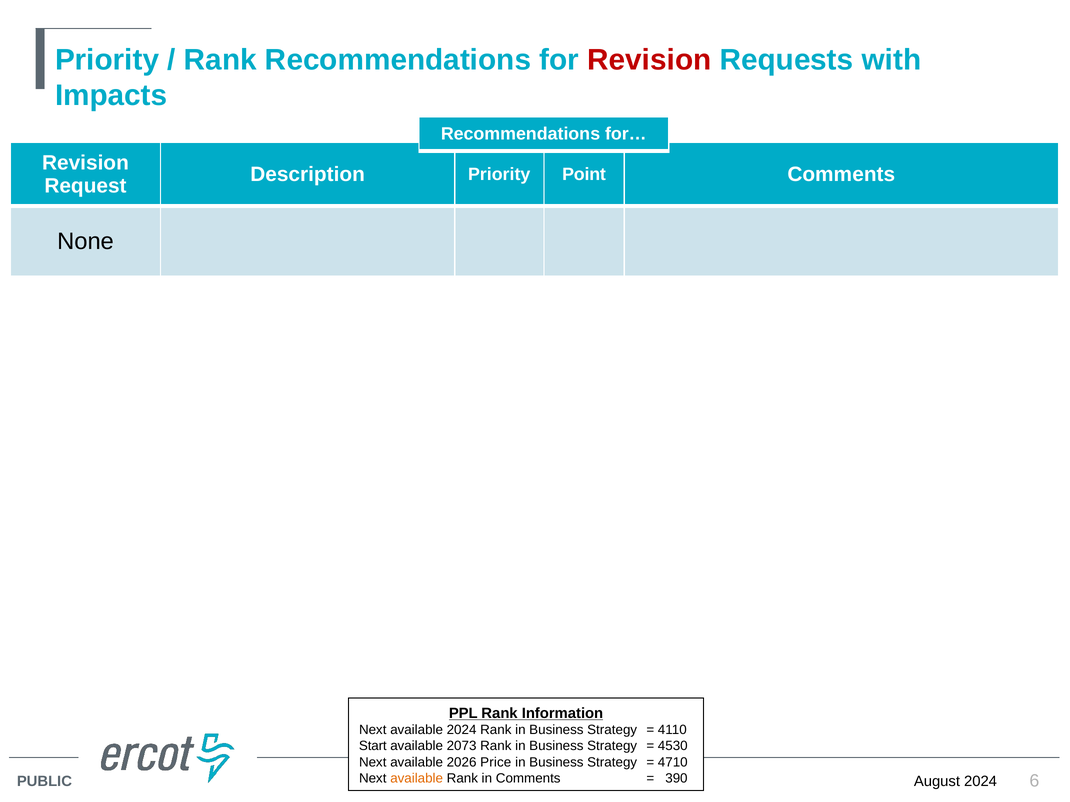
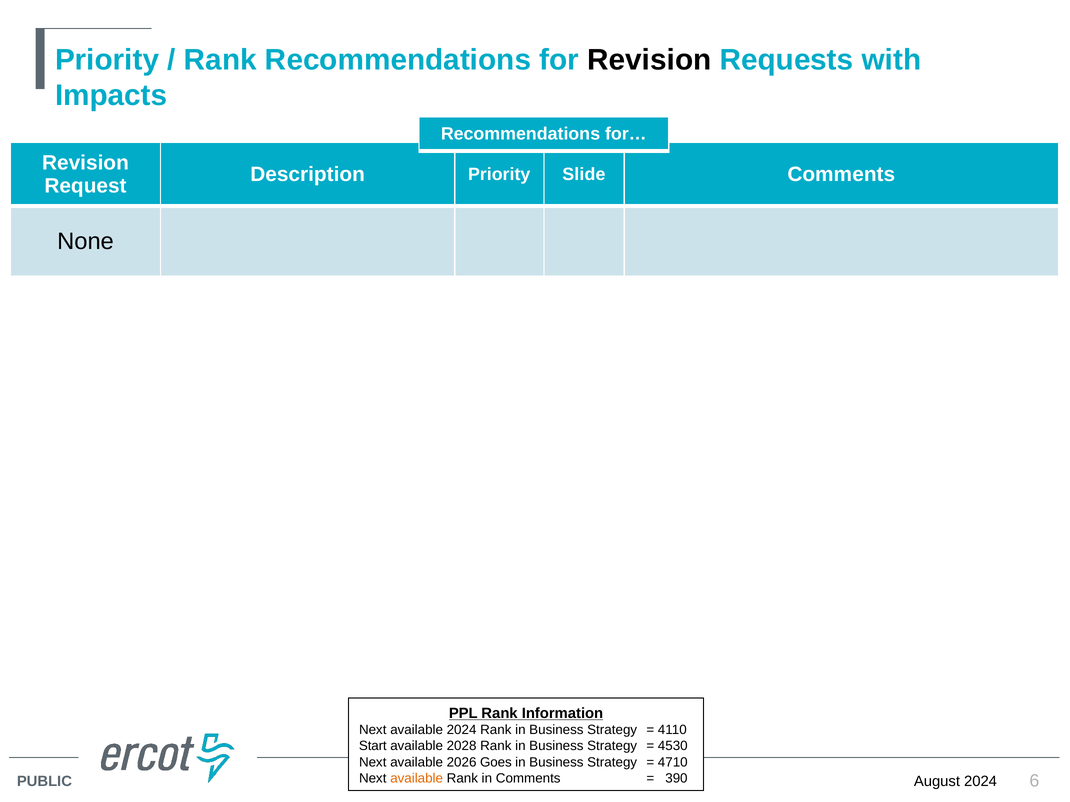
Revision at (649, 60) colour: red -> black
Point: Point -> Slide
2073: 2073 -> 2028
Price: Price -> Goes
